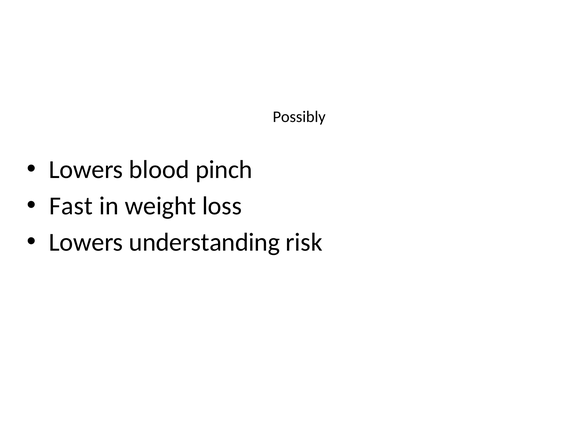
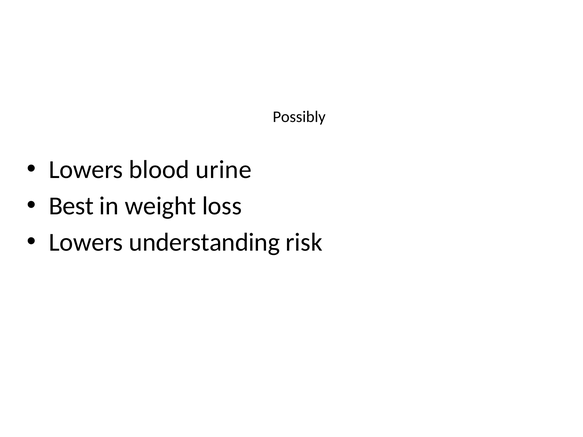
pinch: pinch -> urine
Fast: Fast -> Best
